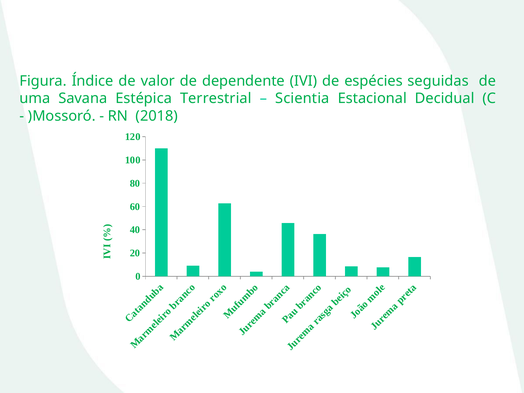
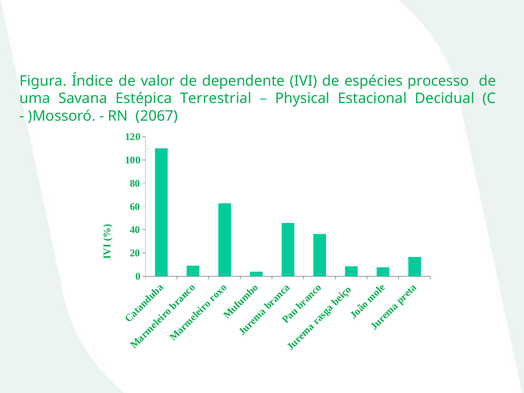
seguidas: seguidas -> processo
Scientia: Scientia -> Physical
2018: 2018 -> 2067
